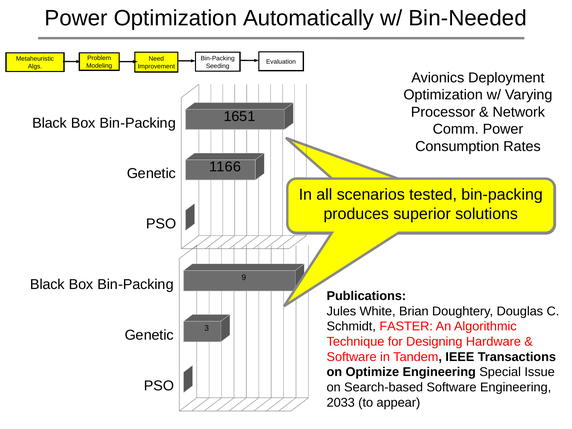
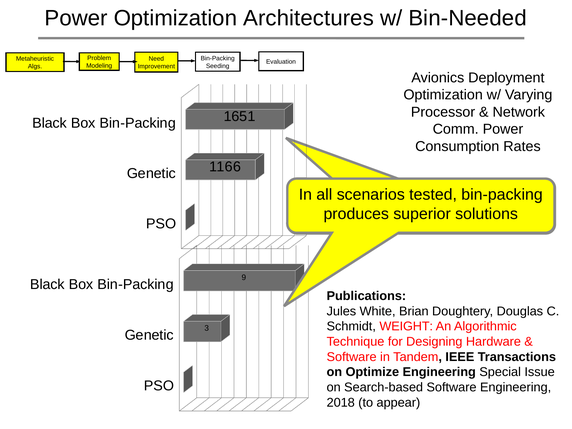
Automatically: Automatically -> Architectures
FASTER: FASTER -> WEIGHT
2033: 2033 -> 2018
